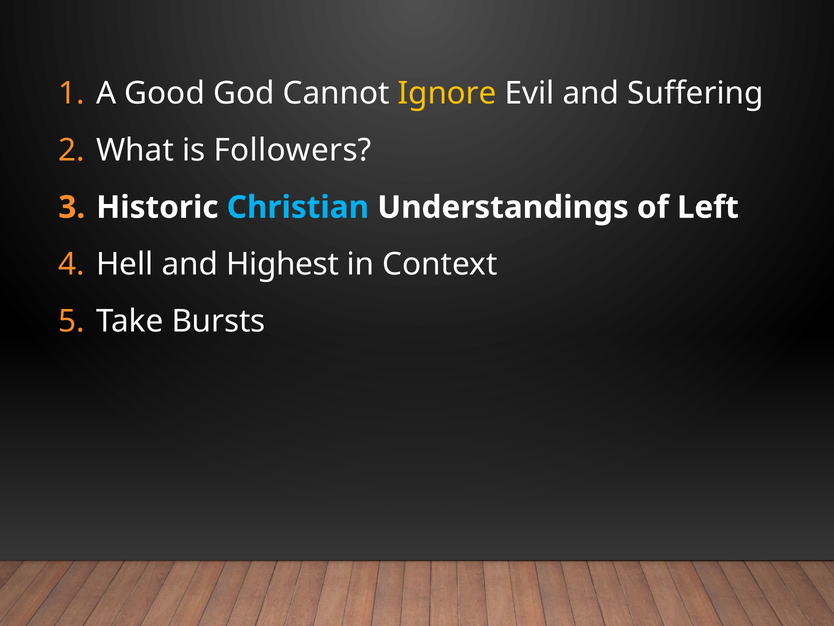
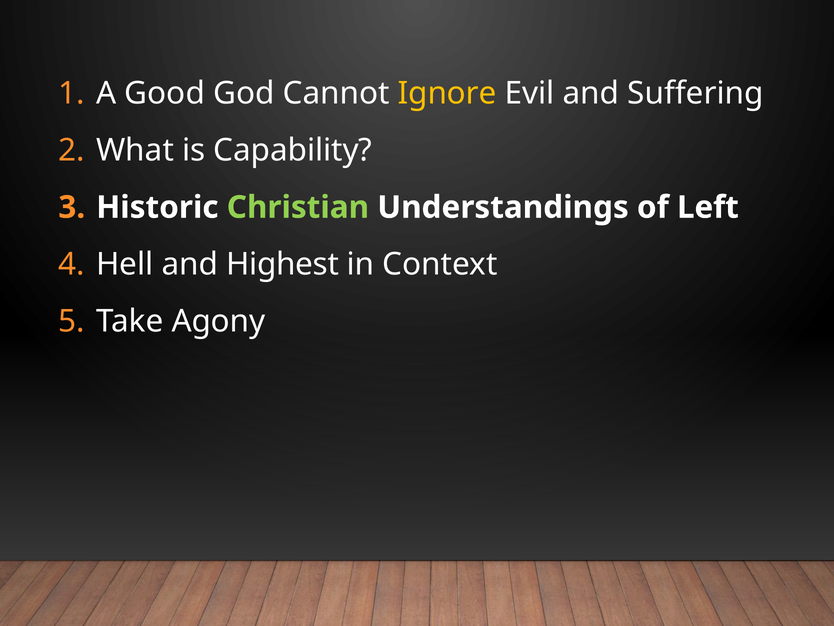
Followers: Followers -> Capability
Christian colour: light blue -> light green
Bursts: Bursts -> Agony
